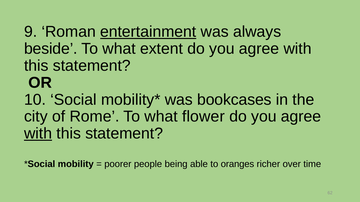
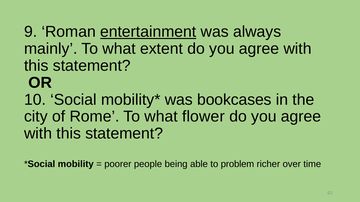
beside: beside -> mainly
with at (38, 134) underline: present -> none
oranges: oranges -> problem
